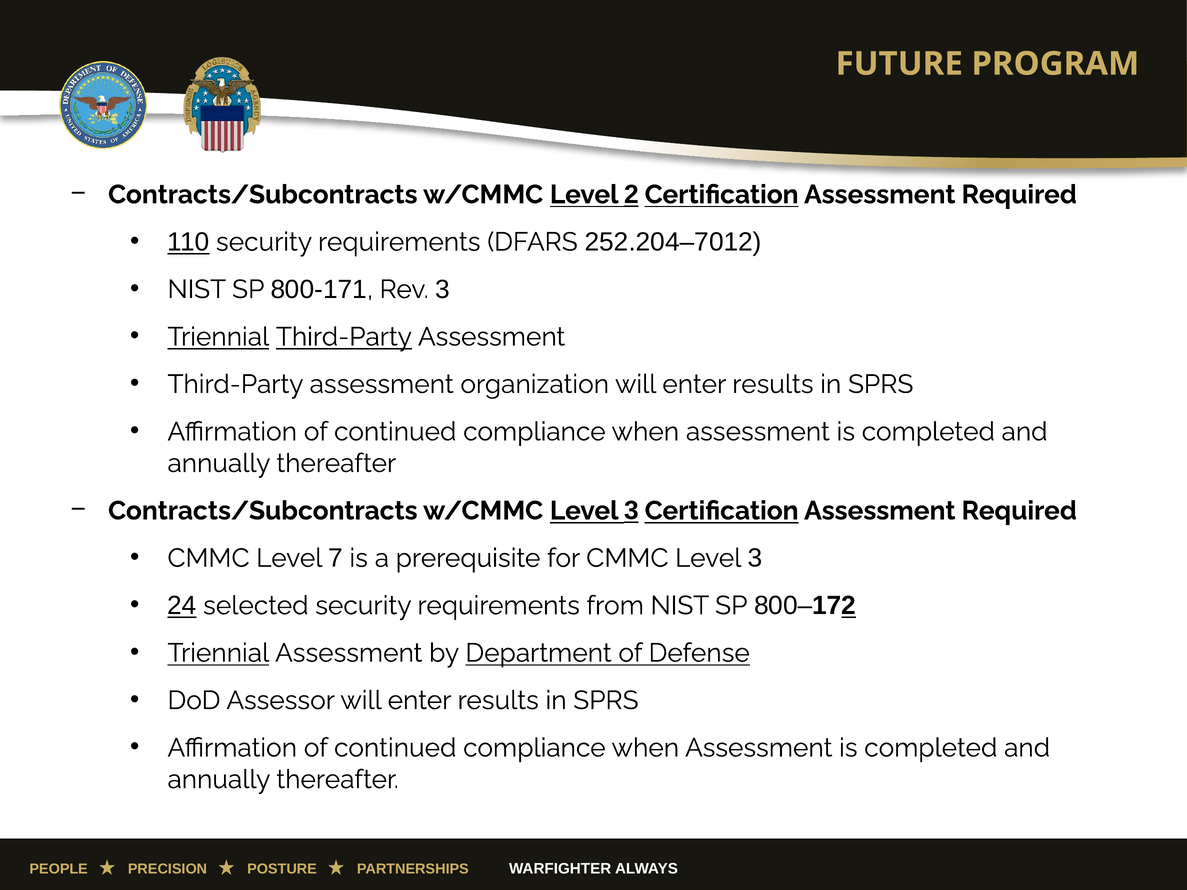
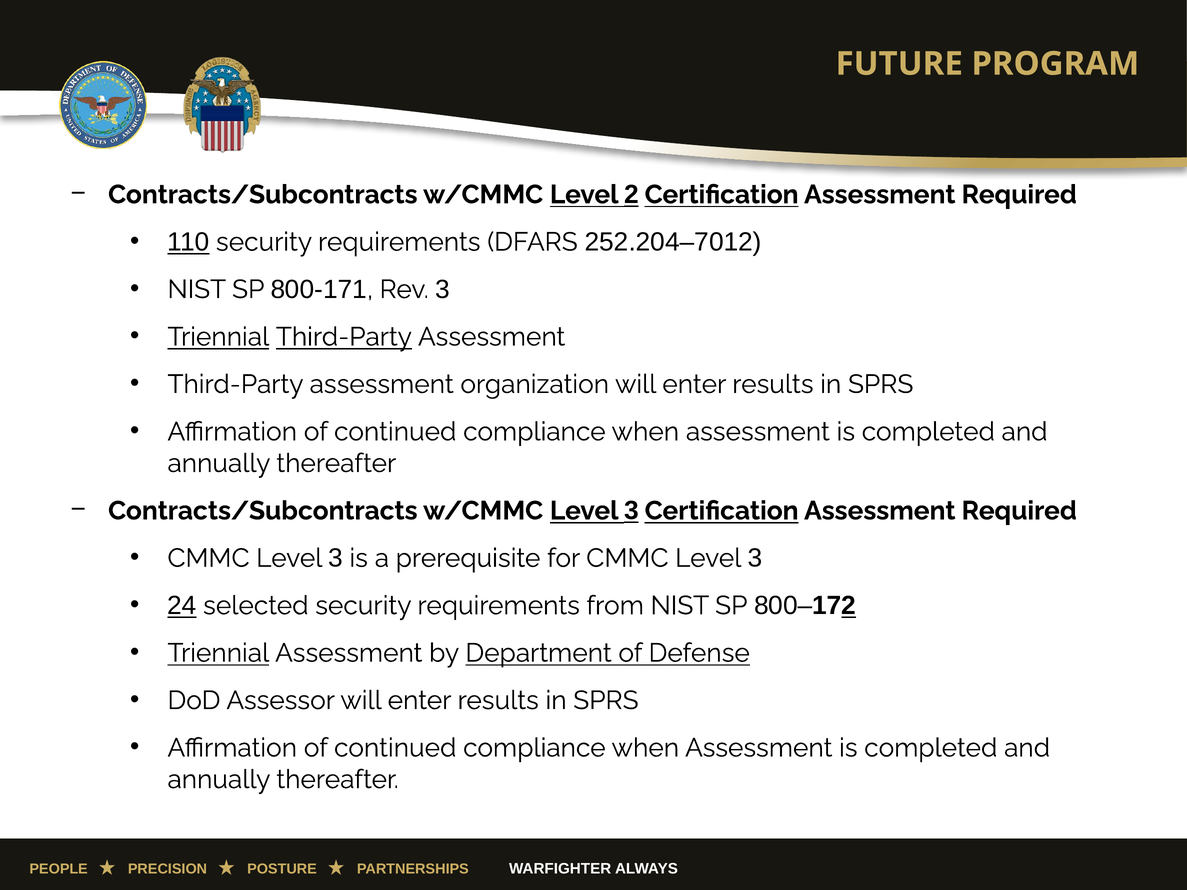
7 at (336, 558): 7 -> 3
